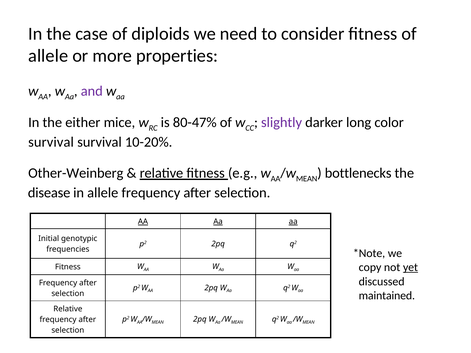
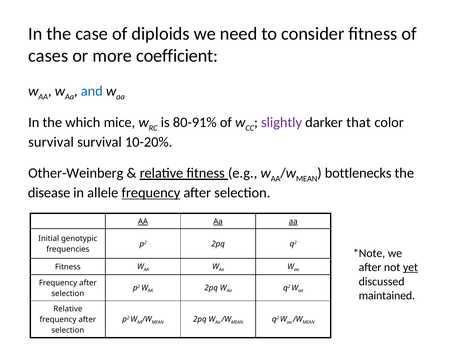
allele at (48, 56): allele -> cases
properties: properties -> coefficient
and colour: purple -> blue
either: either -> which
80-47%: 80-47% -> 80-91%
long: long -> that
frequency at (151, 193) underline: none -> present
copy at (370, 268): copy -> after
